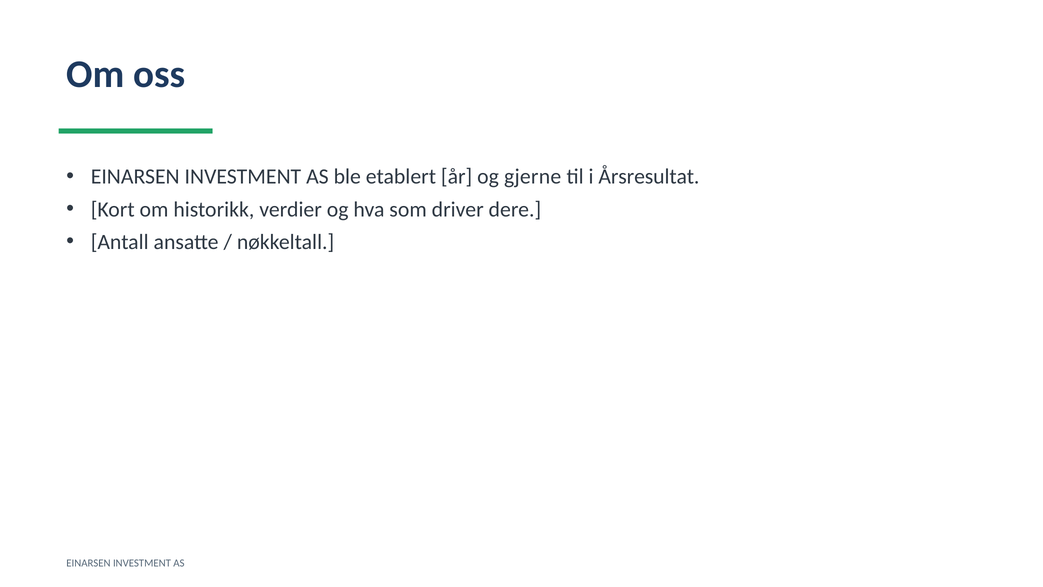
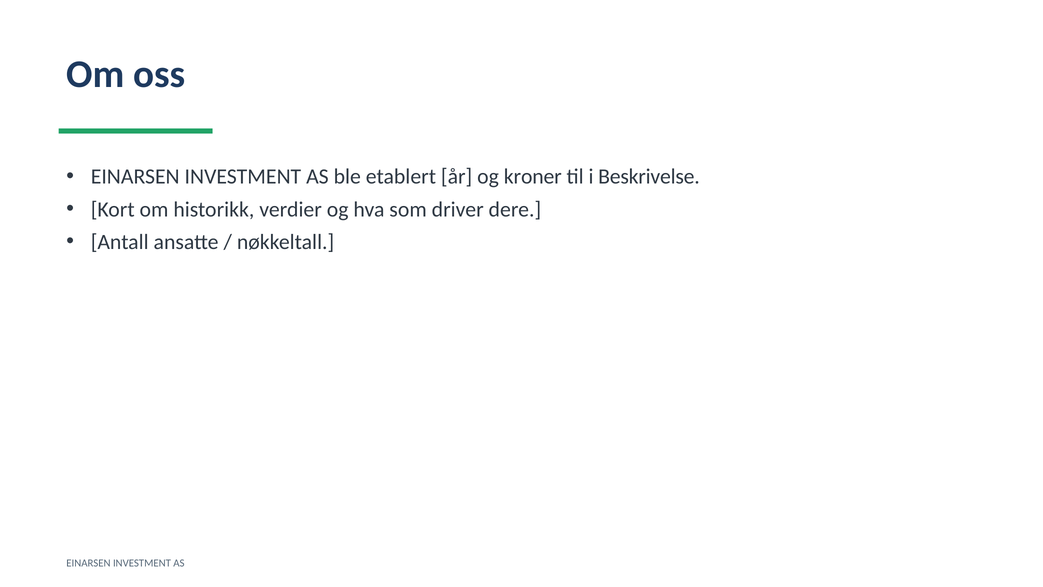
gjerne: gjerne -> kroner
Årsresultat: Årsresultat -> Beskrivelse
